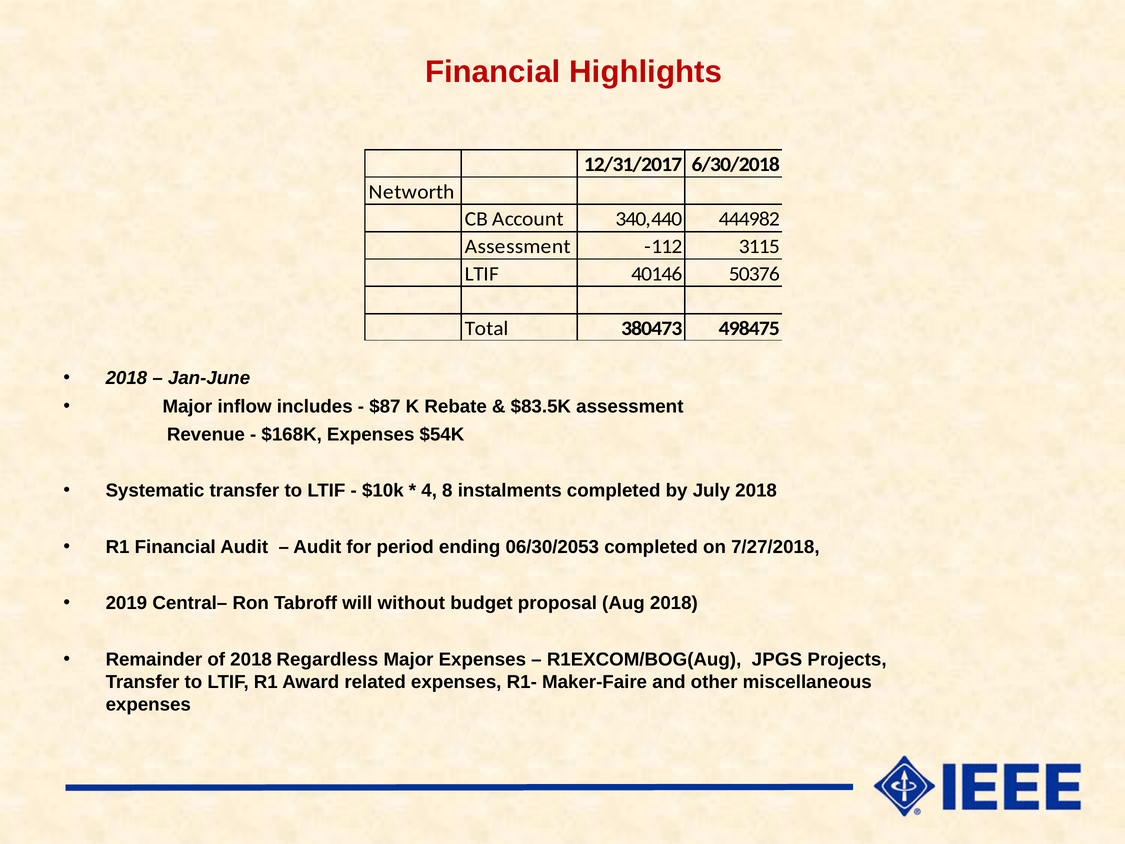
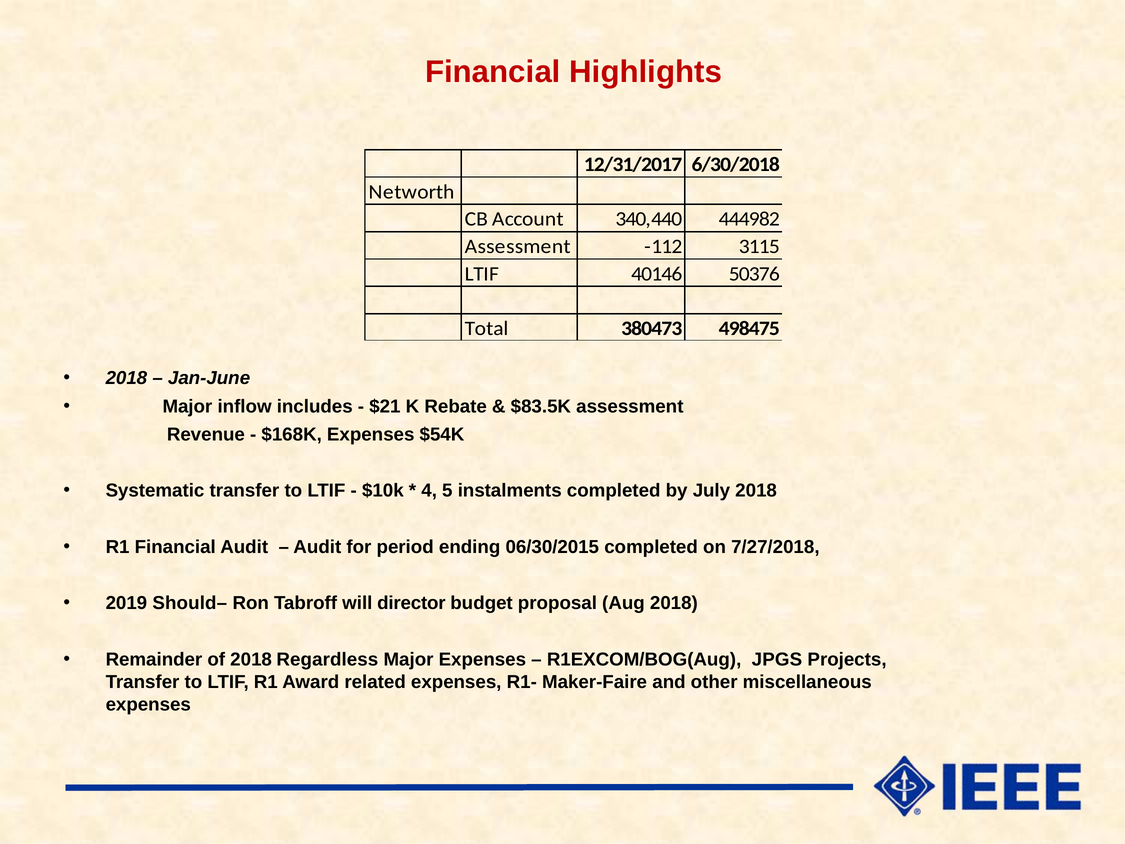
$87: $87 -> $21
8: 8 -> 5
06/30/2053: 06/30/2053 -> 06/30/2015
Central–: Central– -> Should–
without: without -> director
